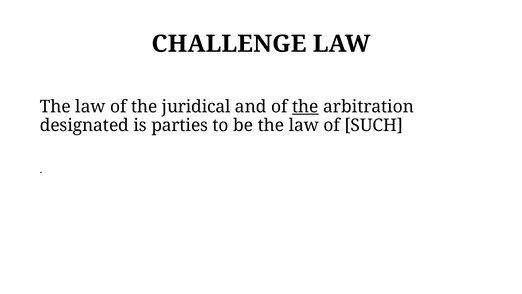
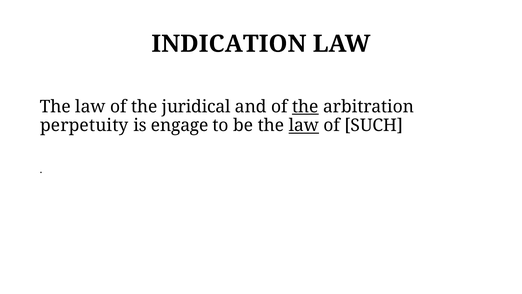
CHALLENGE: CHALLENGE -> INDICATION
designated: designated -> perpetuity
parties: parties -> engage
law at (304, 125) underline: none -> present
